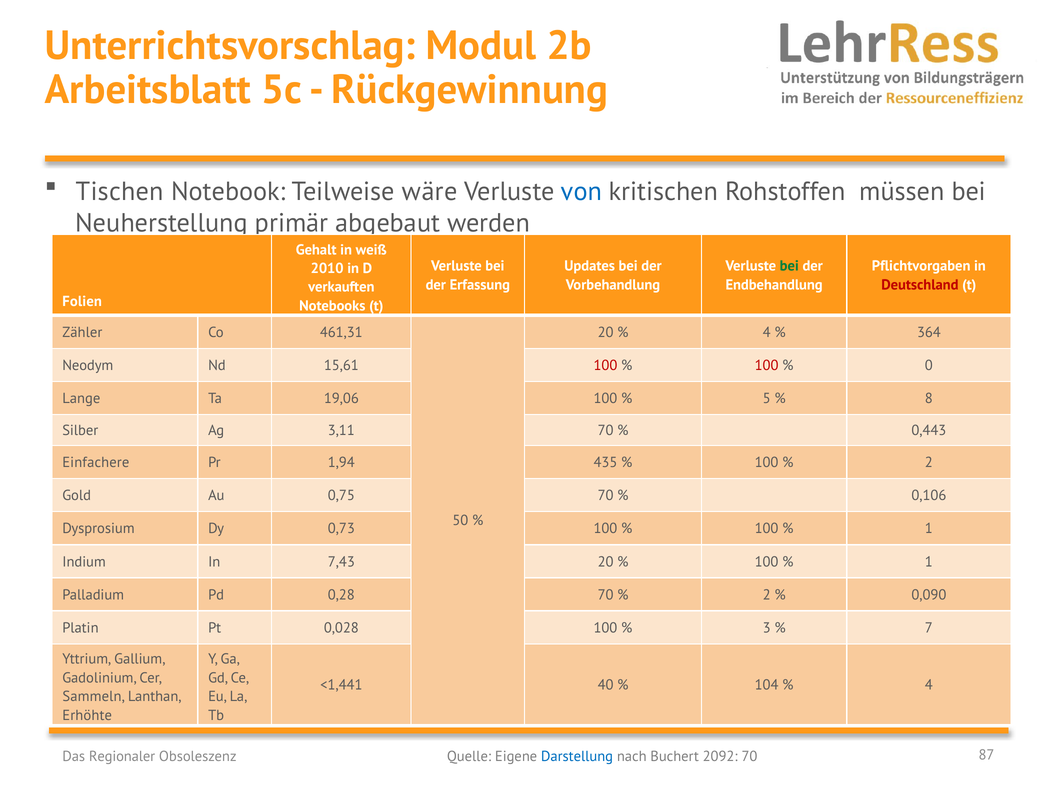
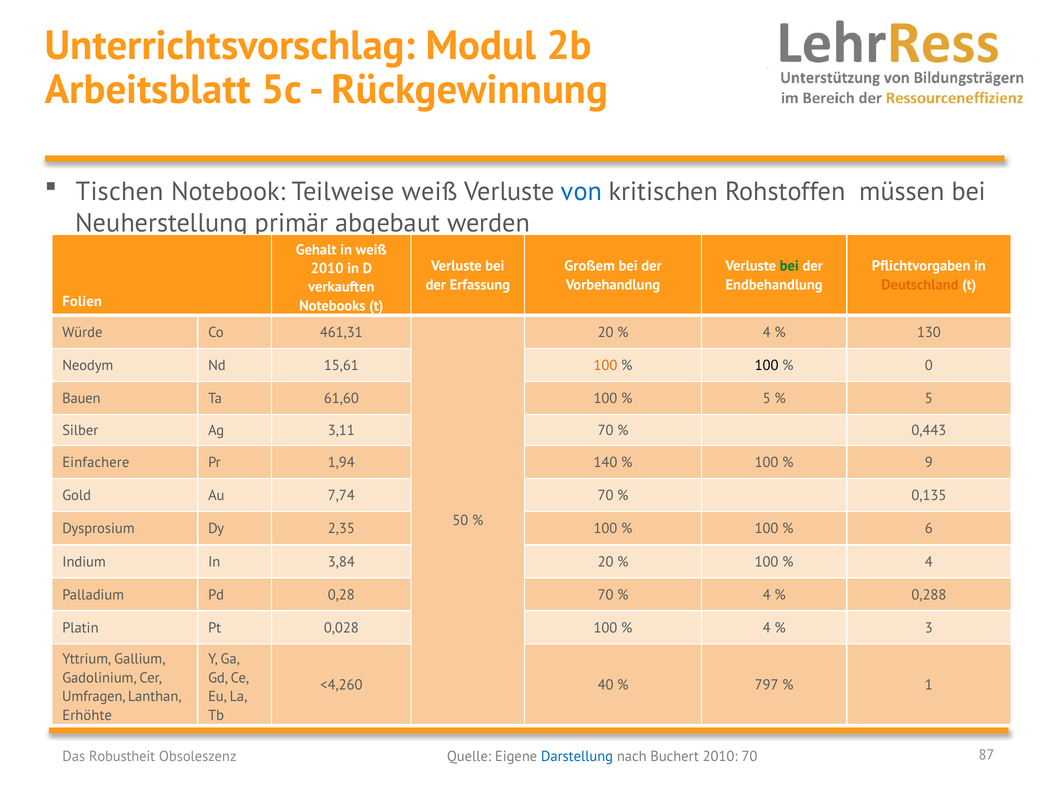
Teilweise wäre: wäre -> weiß
Updates: Updates -> Großem
Deutschland colour: red -> orange
Zähler: Zähler -> Würde
364: 364 -> 130
100 at (605, 365) colour: red -> orange
100 at (767, 365) colour: red -> black
Lange: Lange -> Bauen
19,06: 19,06 -> 61,60
8 at (929, 398): 8 -> 5
435: 435 -> 140
2 at (929, 462): 2 -> 9
0,75: 0,75 -> 7,74
0,106: 0,106 -> 0,135
0,73: 0,73 -> 2,35
1 at (929, 528): 1 -> 6
7,43: 7,43 -> 3,84
1 at (929, 561): 1 -> 4
2 at (767, 594): 2 -> 4
0,090: 0,090 -> 0,288
3 at (767, 627): 3 -> 4
7: 7 -> 3
<1,441: <1,441 -> <4,260
104: 104 -> 797
4 at (929, 684): 4 -> 1
Sammeln: Sammeln -> Umfragen
Regionaler: Regionaler -> Robustheit
Buchert 2092: 2092 -> 2010
